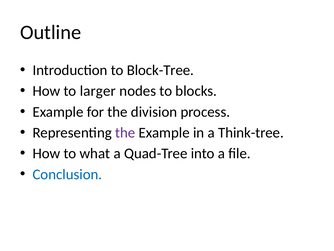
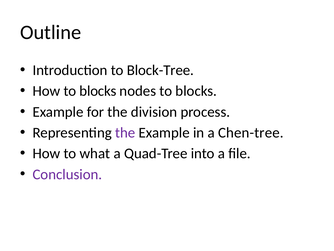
How to larger: larger -> blocks
Think-tree: Think-tree -> Chen-tree
Conclusion colour: blue -> purple
